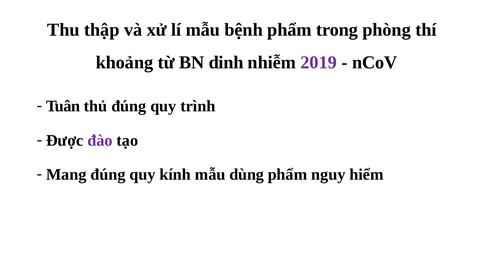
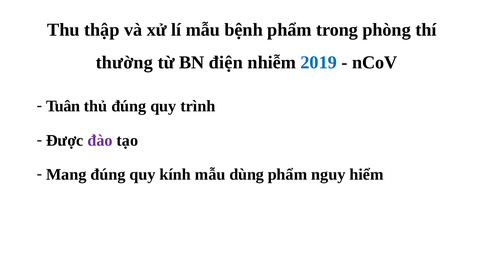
khoảng: khoảng -> thường
dinh: dinh -> điện
2019 colour: purple -> blue
